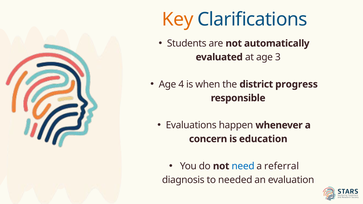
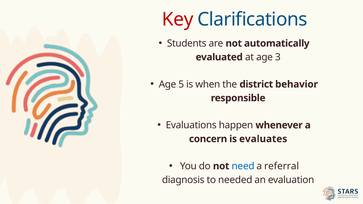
Key colour: orange -> red
4: 4 -> 5
progress: progress -> behavior
education: education -> evaluates
